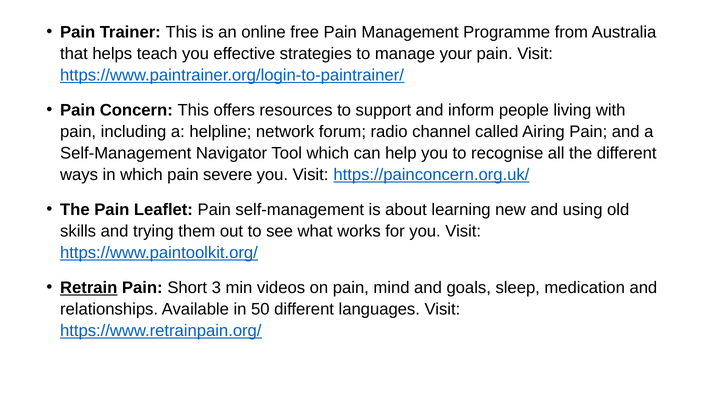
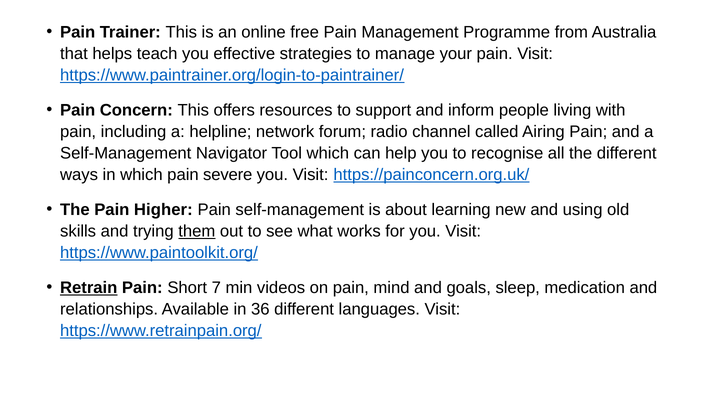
Leaflet: Leaflet -> Higher
them underline: none -> present
3: 3 -> 7
50: 50 -> 36
